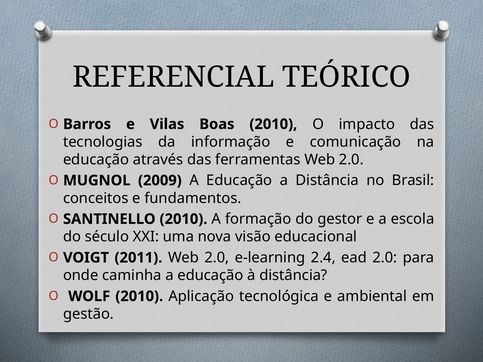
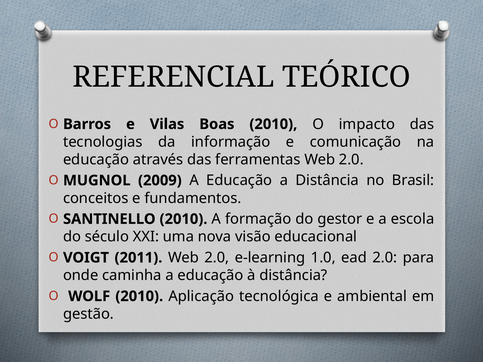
2.4: 2.4 -> 1.0
